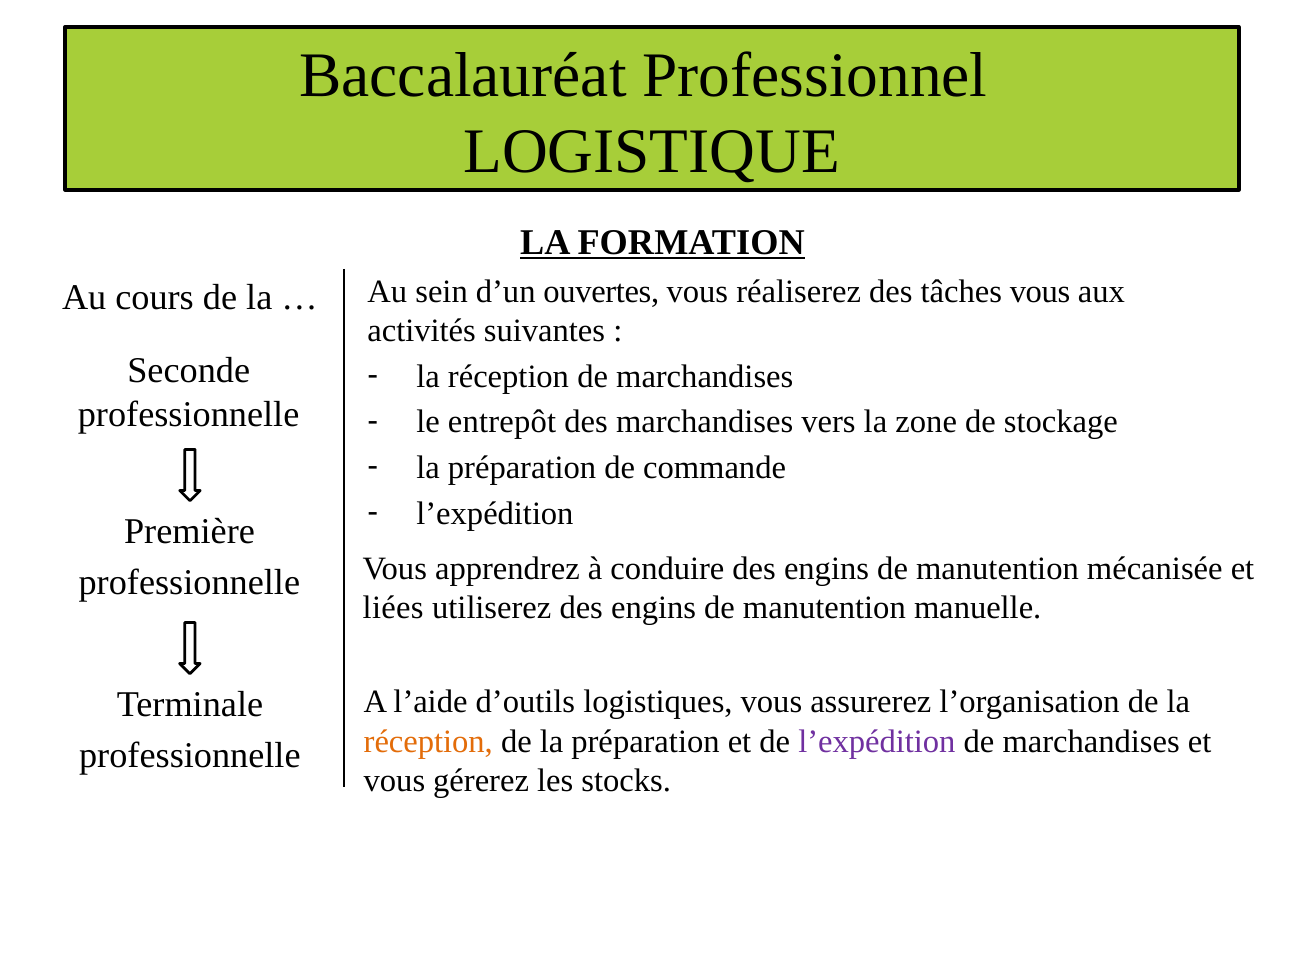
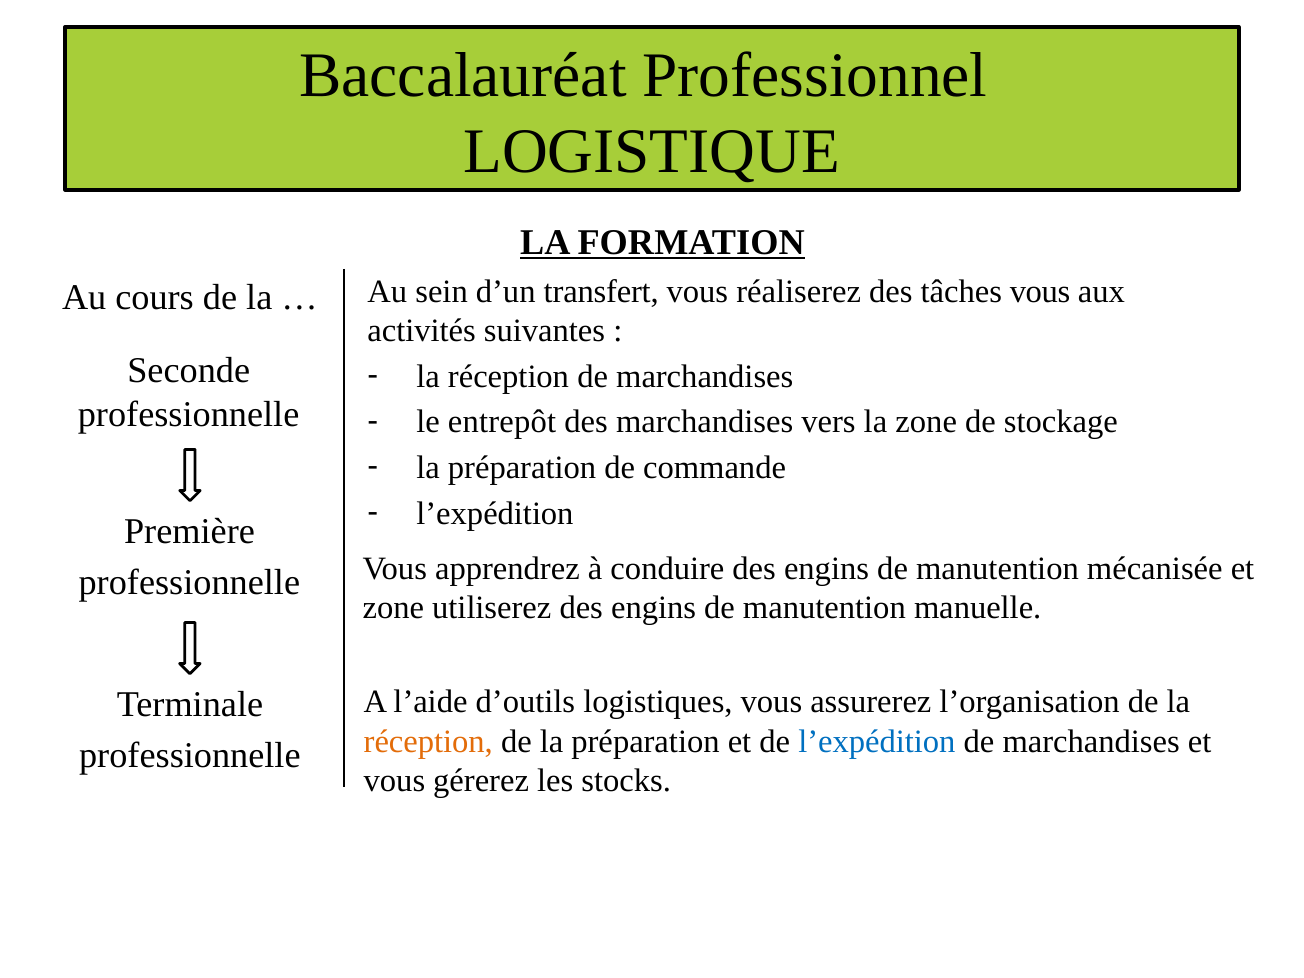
ouvertes: ouvertes -> transfert
liées at (393, 608): liées -> zone
l’expédition at (877, 741) colour: purple -> blue
